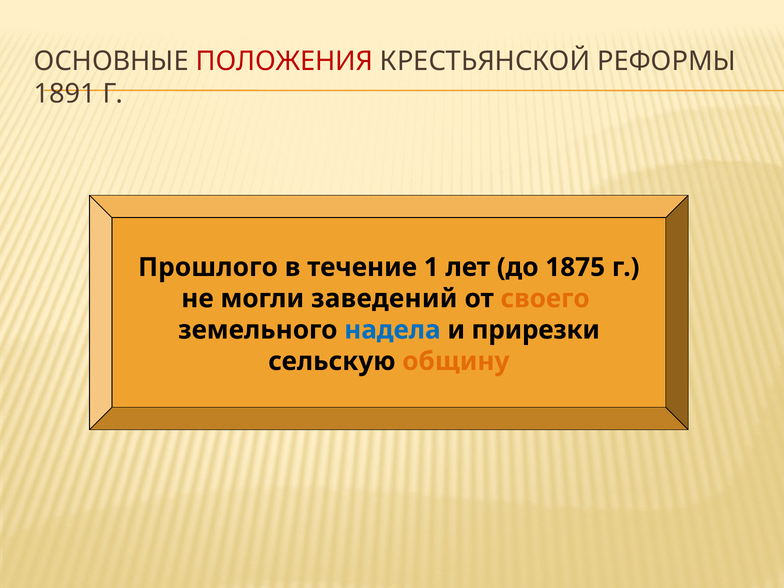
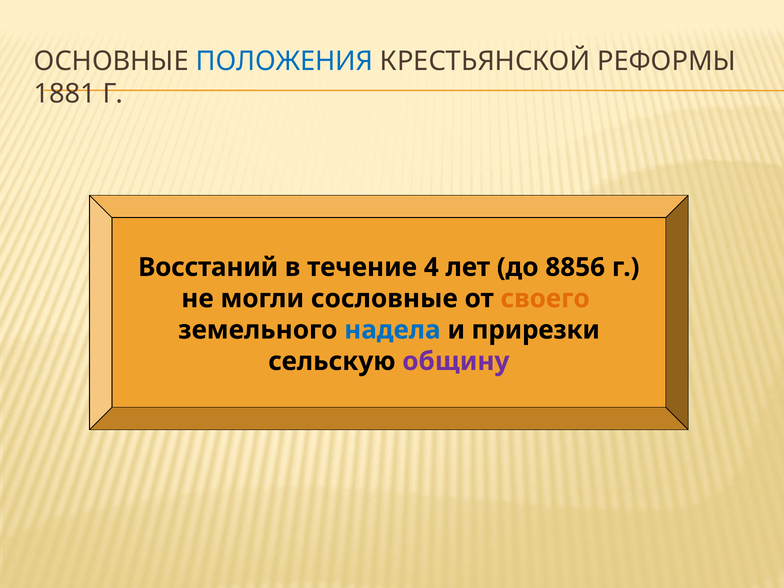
ПОЛОЖЕНИЯ colour: red -> blue
1891: 1891 -> 1881
Прошлого: Прошлого -> Восстаний
1: 1 -> 4
1875: 1875 -> 8856
заведений: заведений -> сословные
общину colour: orange -> purple
